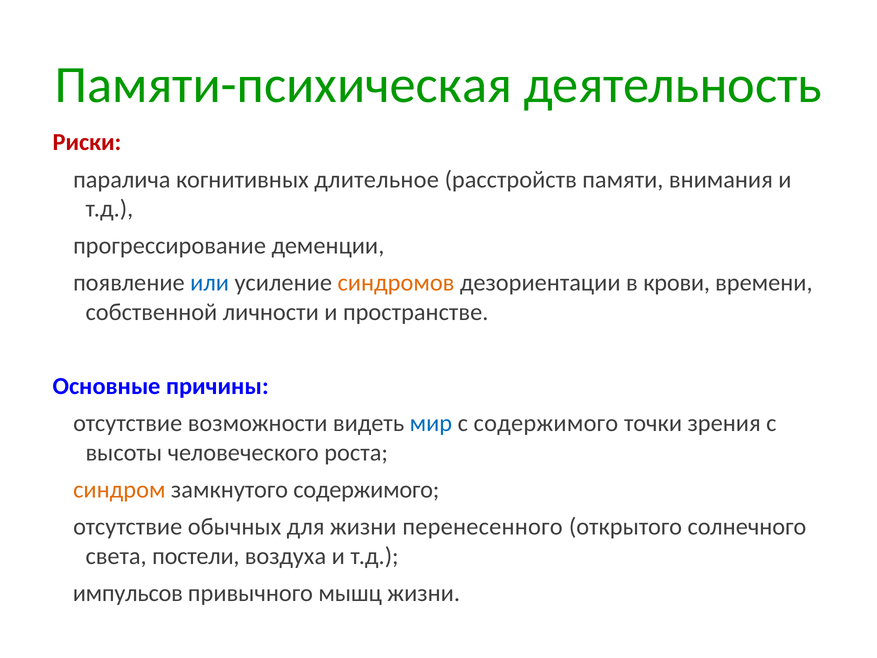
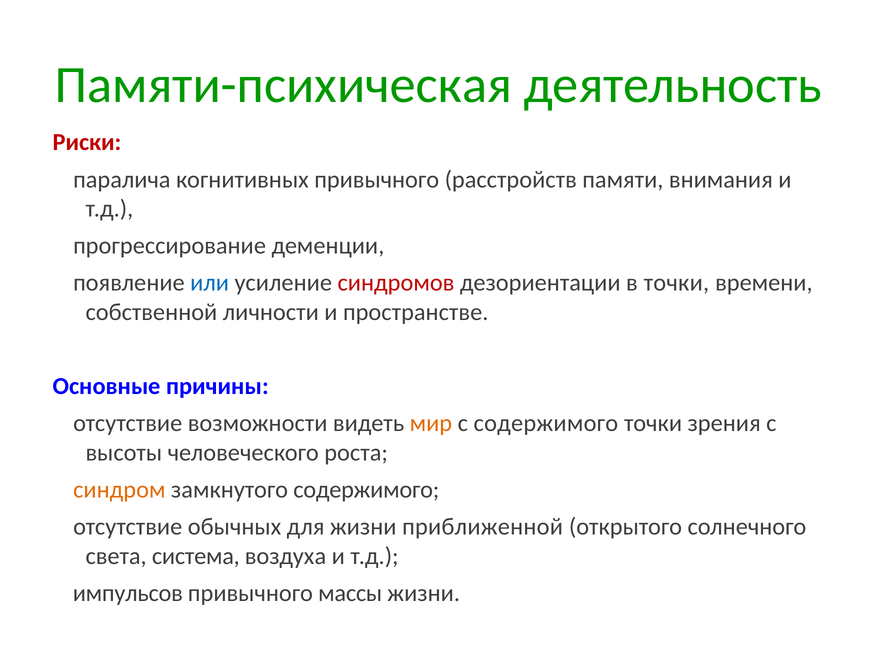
когнитивных длительное: длительное -> привычного
синдромов colour: orange -> red
в крови: крови -> точки
мир colour: blue -> orange
перенесенного: перенесенного -> приближенной
постели: постели -> система
мышц: мышц -> массы
